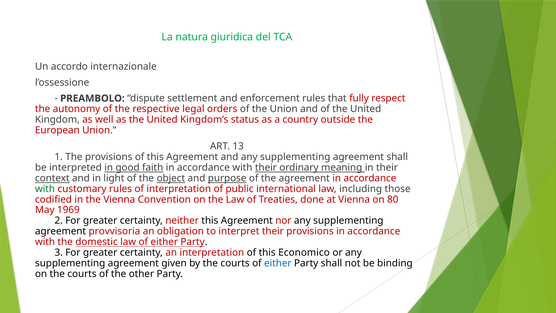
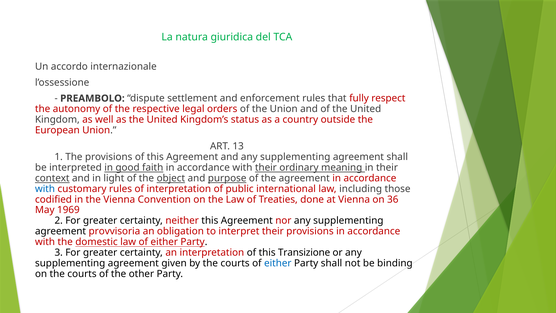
with at (45, 189) colour: green -> blue
80: 80 -> 36
Economico: Economico -> Transizione
